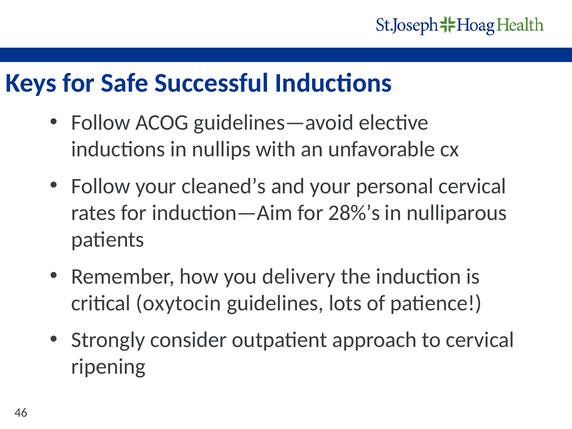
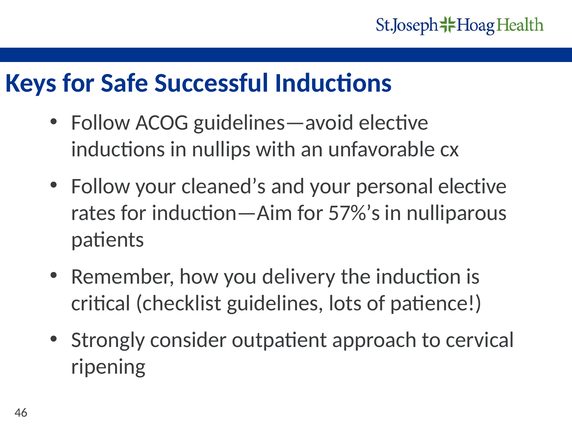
personal cervical: cervical -> elective
28%’s: 28%’s -> 57%’s
oxytocin: oxytocin -> checklist
